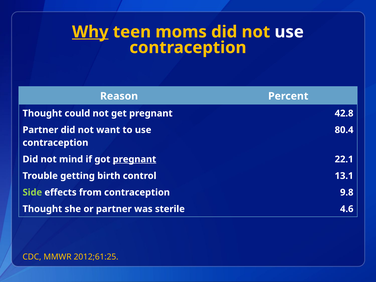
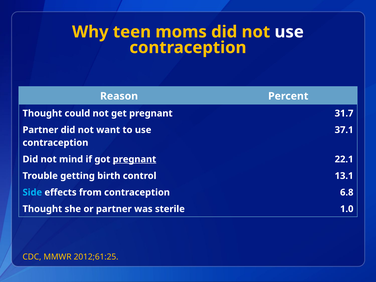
Why underline: present -> none
42.8: 42.8 -> 31.7
80.4: 80.4 -> 37.1
Side colour: light green -> light blue
9.8: 9.8 -> 6.8
4.6: 4.6 -> 1.0
